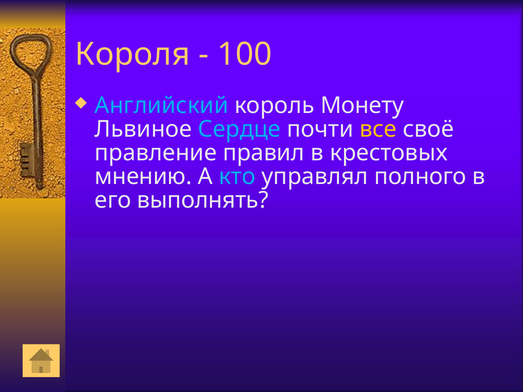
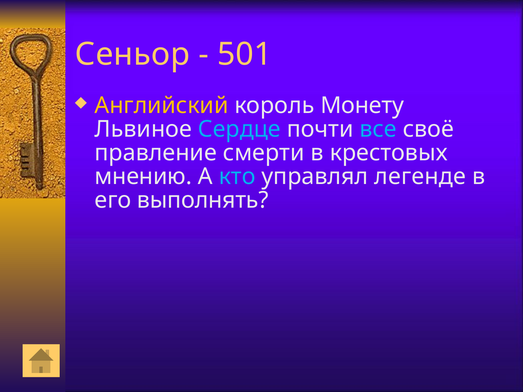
Короля: Короля -> Сеньор
100: 100 -> 501
Английский colour: light blue -> yellow
все colour: yellow -> light blue
правил: правил -> смерти
полного: полного -> легенде
